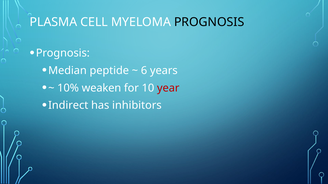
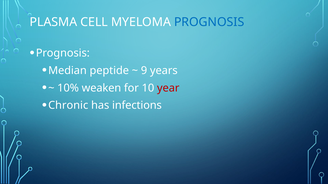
PROGNOSIS at (209, 22) colour: black -> blue
6: 6 -> 9
Indirect: Indirect -> Chronic
inhibitors: inhibitors -> infections
